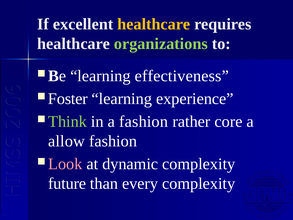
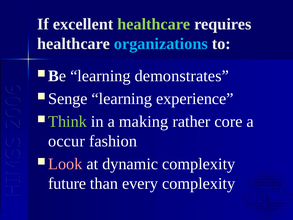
healthcare at (154, 24) colour: yellow -> light green
organizations colour: light green -> light blue
effectiveness: effectiveness -> demonstrates
Foster: Foster -> Senge
a fashion: fashion -> making
allow: allow -> occur
